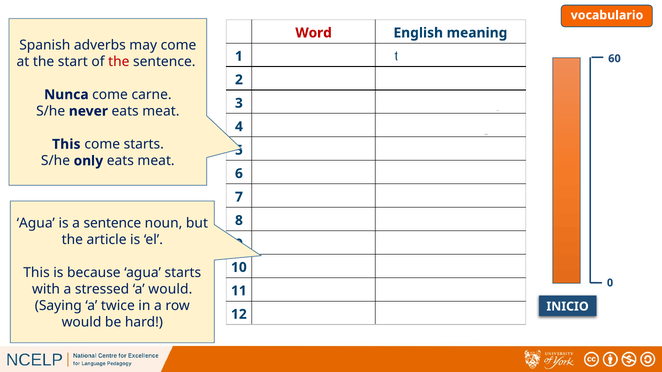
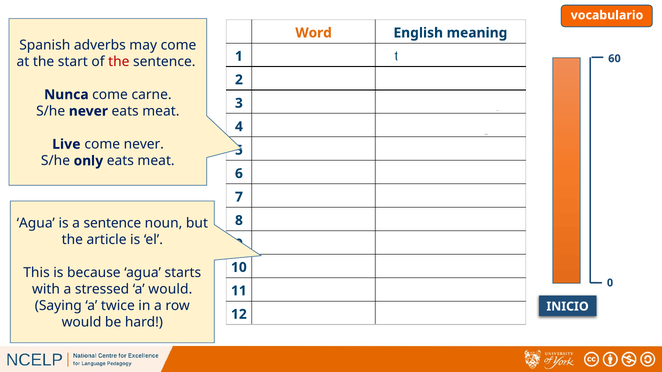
Word colour: red -> orange
This at (66, 144): This -> Live
come starts: starts -> never
